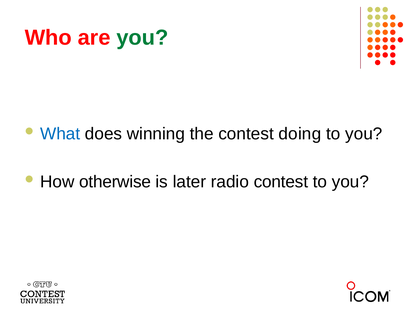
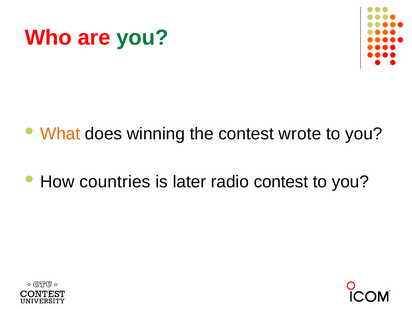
What colour: blue -> orange
doing: doing -> wrote
otherwise: otherwise -> countries
